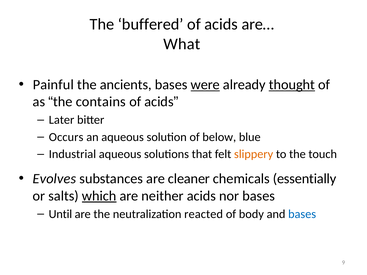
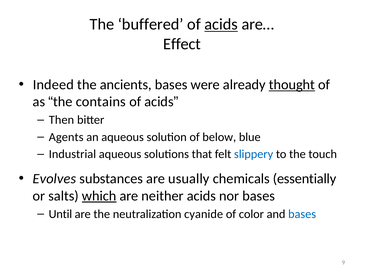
acids at (221, 24) underline: none -> present
What: What -> Effect
Painful: Painful -> Indeed
were underline: present -> none
Later: Later -> Then
Occurs: Occurs -> Agents
slippery colour: orange -> blue
cleaner: cleaner -> usually
reacted: reacted -> cyanide
body: body -> color
